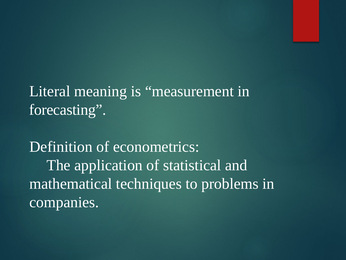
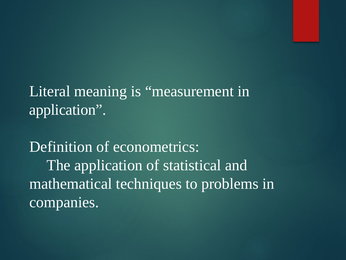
forecasting at (68, 110): forecasting -> application
